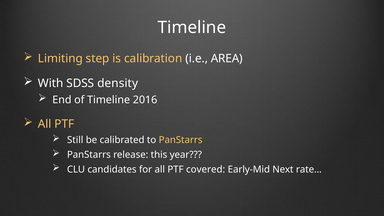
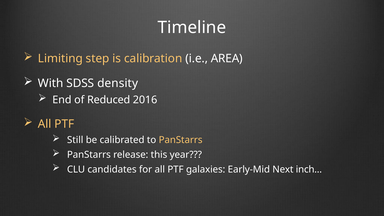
of Timeline: Timeline -> Reduced
covered: covered -> galaxies
rate…: rate… -> inch…
